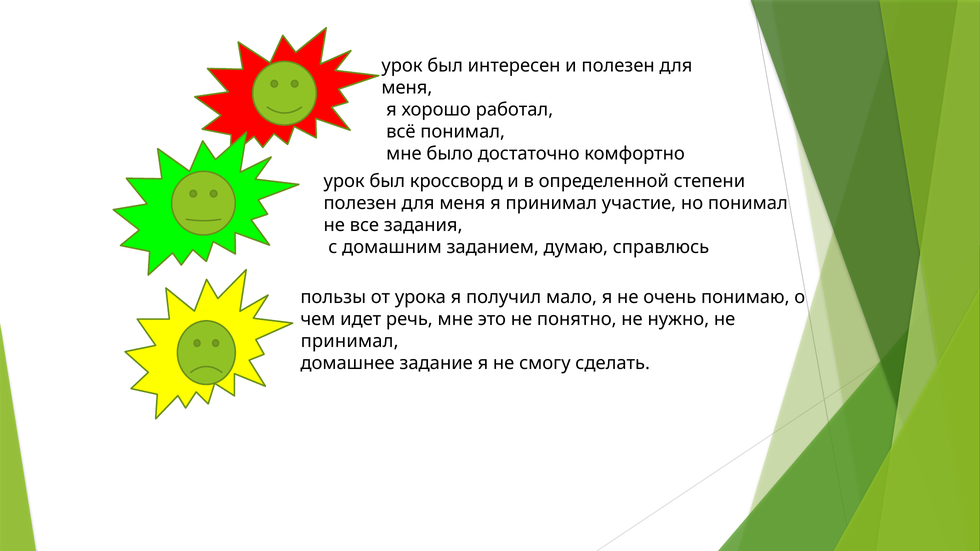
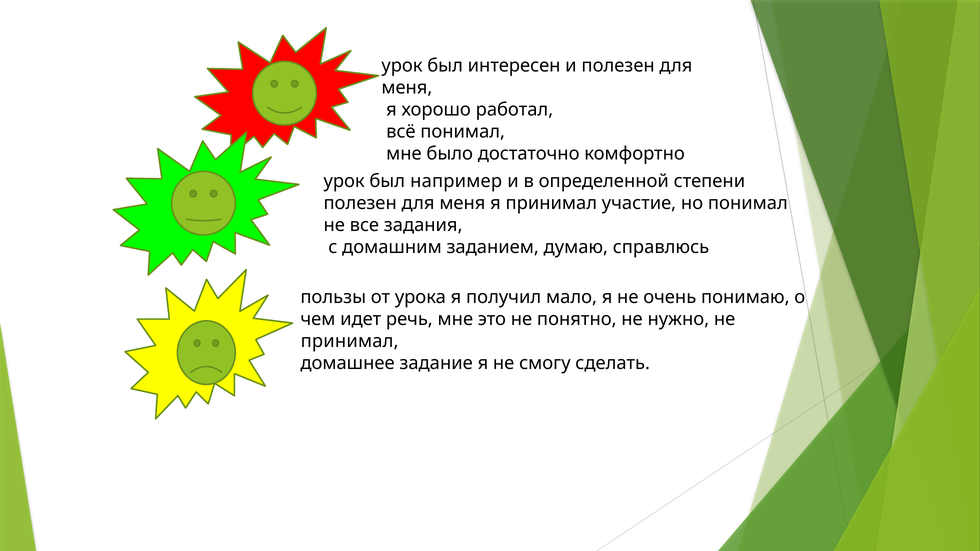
кроссворд: кроссворд -> например
